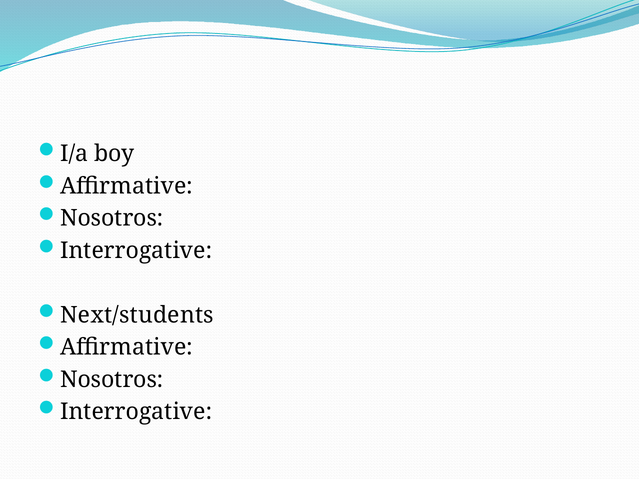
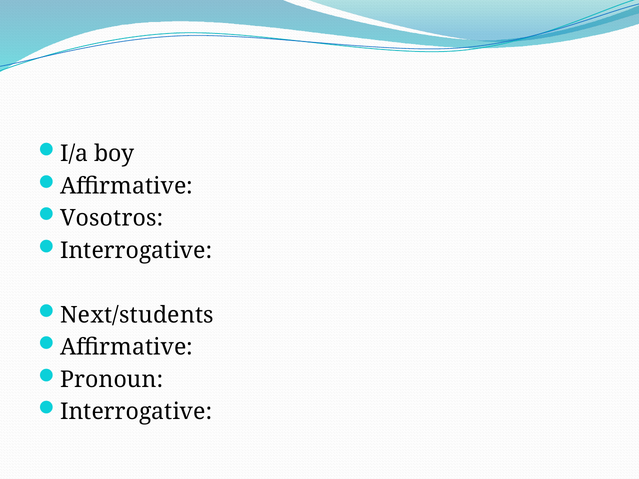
Nosotros at (112, 218): Nosotros -> Vosotros
Nosotros at (112, 380): Nosotros -> Pronoun
